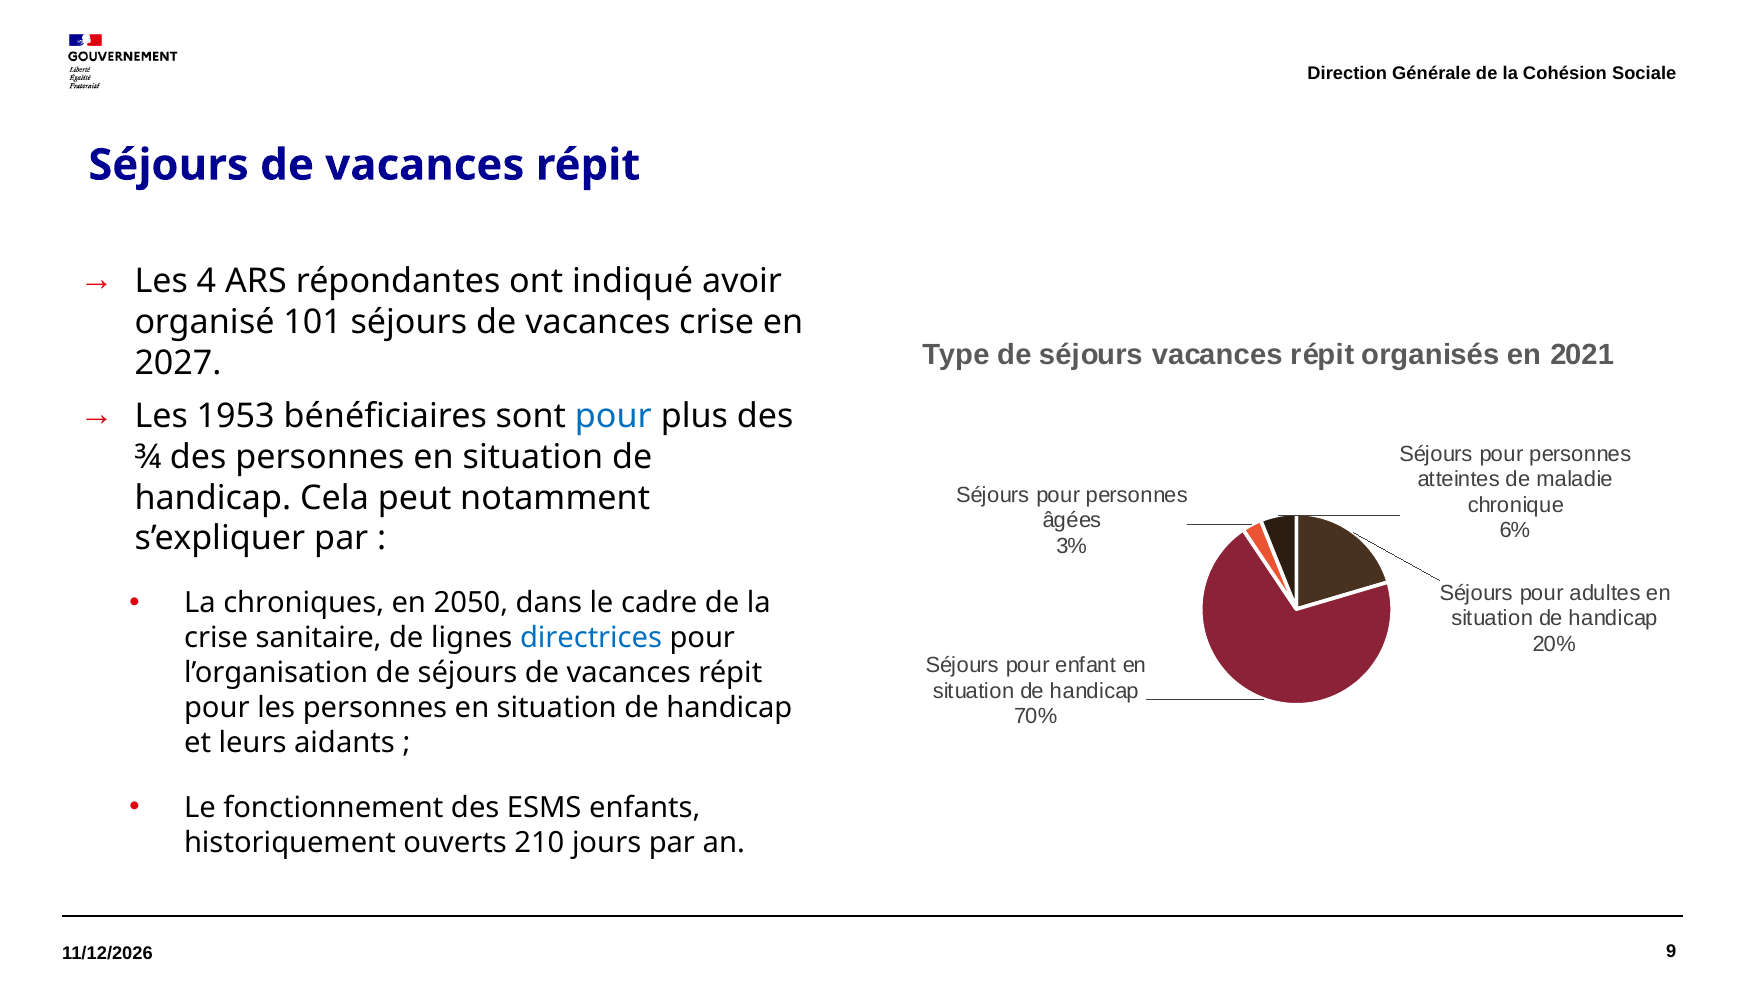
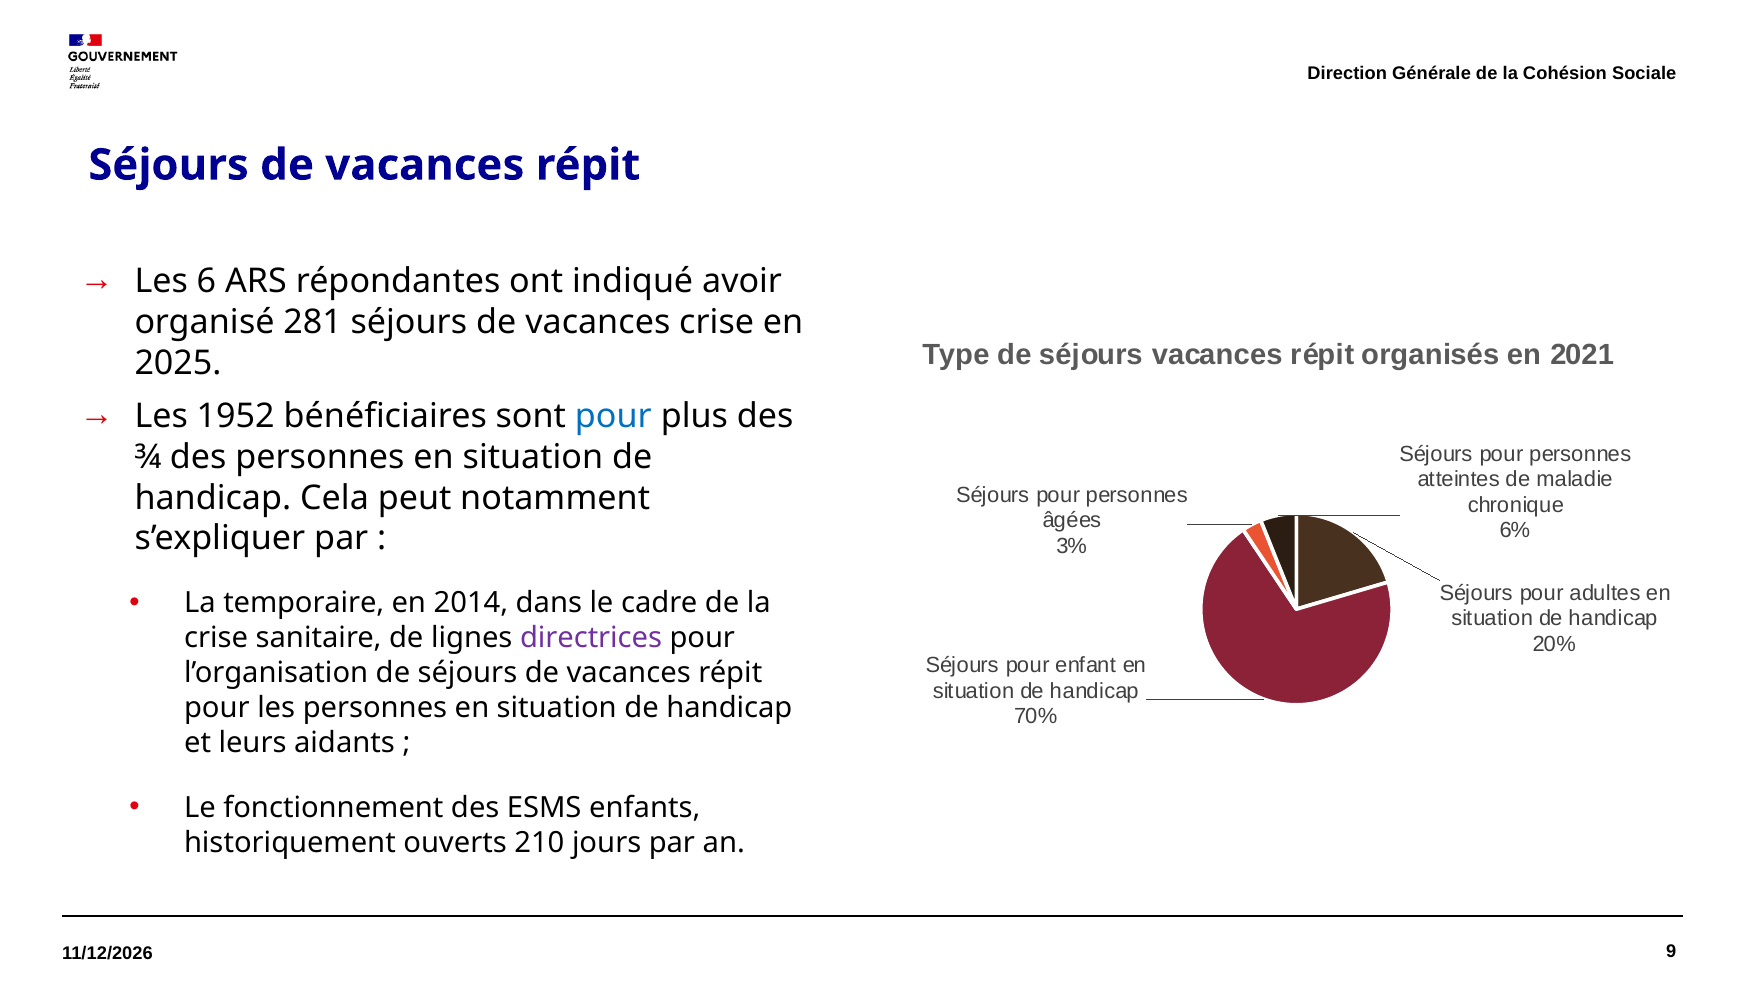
4: 4 -> 6
101: 101 -> 281
2027: 2027 -> 2025
1953: 1953 -> 1952
chroniques: chroniques -> temporaire
2050: 2050 -> 2014
directrices colour: blue -> purple
